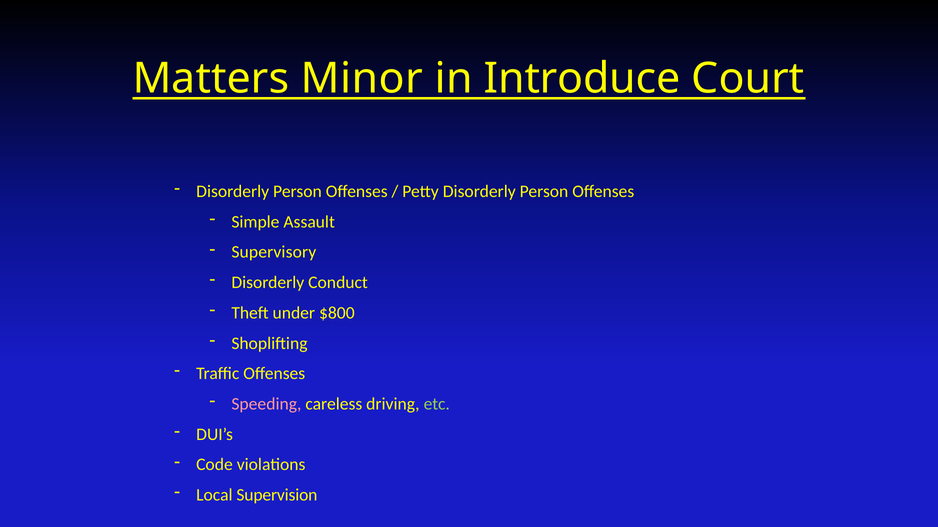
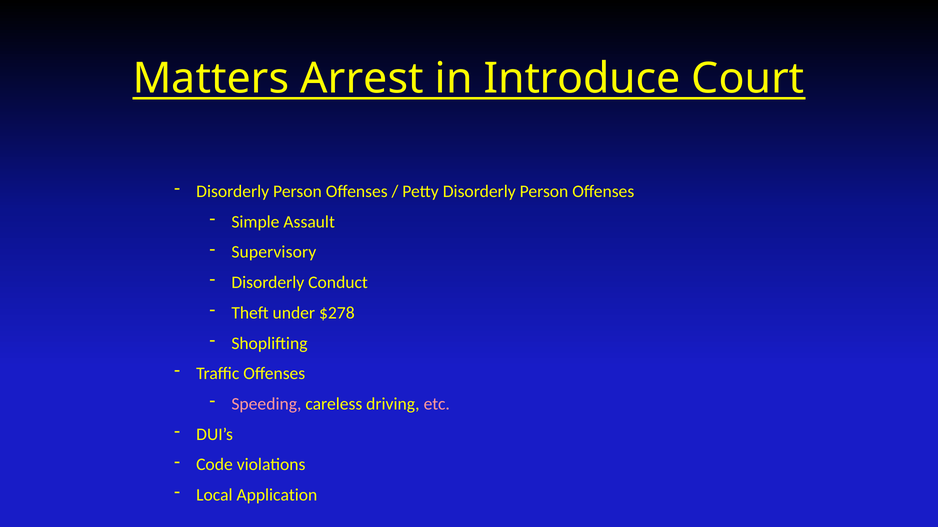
Minor: Minor -> Arrest
$800: $800 -> $278
etc colour: light green -> pink
Supervision: Supervision -> Application
